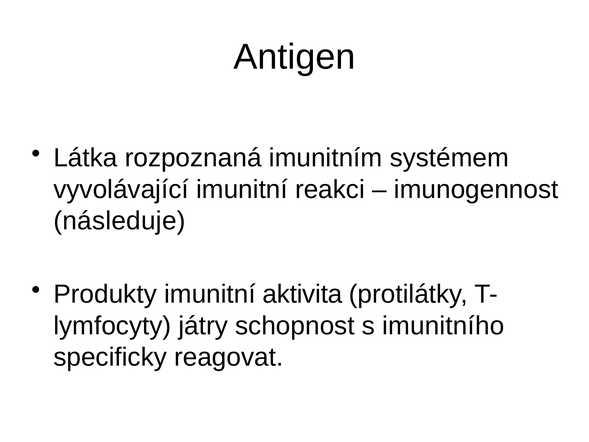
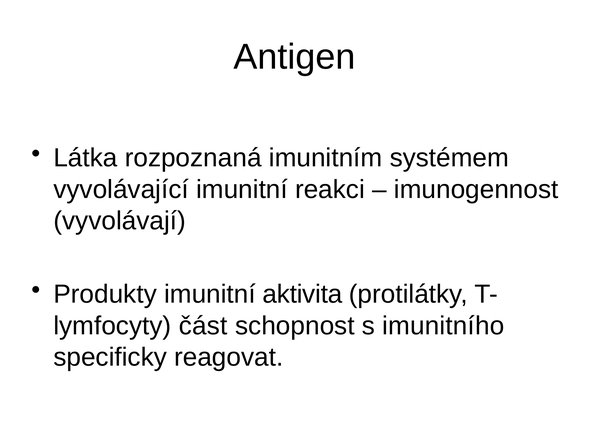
následuje: následuje -> vyvolávají
játry: játry -> část
